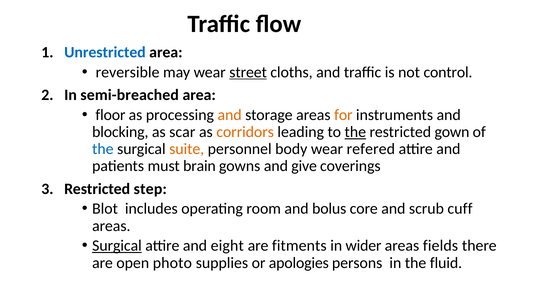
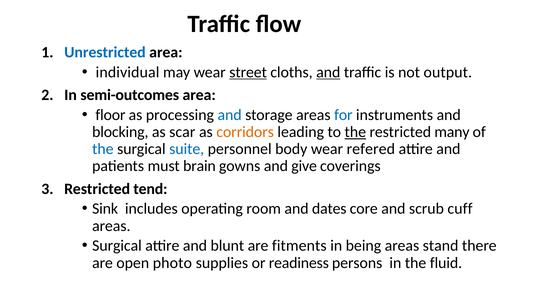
reversible: reversible -> individual
and at (328, 72) underline: none -> present
control: control -> output
semi-breached: semi-breached -> semi-outcomes
and at (230, 115) colour: orange -> blue
for colour: orange -> blue
gown: gown -> many
suite colour: orange -> blue
step: step -> tend
Blot: Blot -> Sink
bolus: bolus -> dates
Surgical at (117, 246) underline: present -> none
eight: eight -> blunt
wider: wider -> being
fields: fields -> stand
apologies: apologies -> readiness
